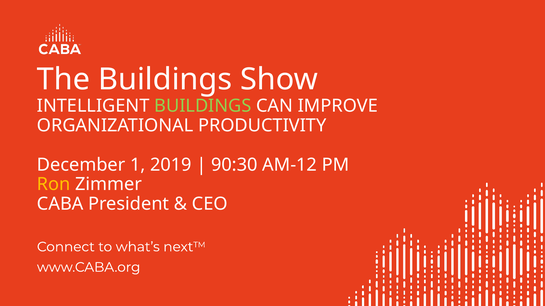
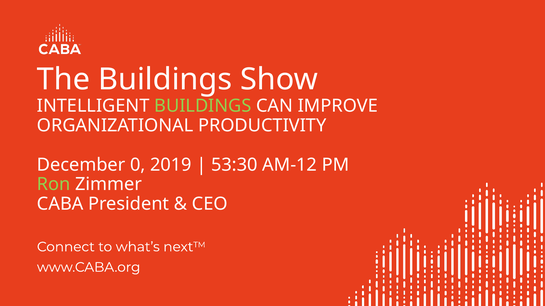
1: 1 -> 0
90:30: 90:30 -> 53:30
Ron colour: yellow -> light green
